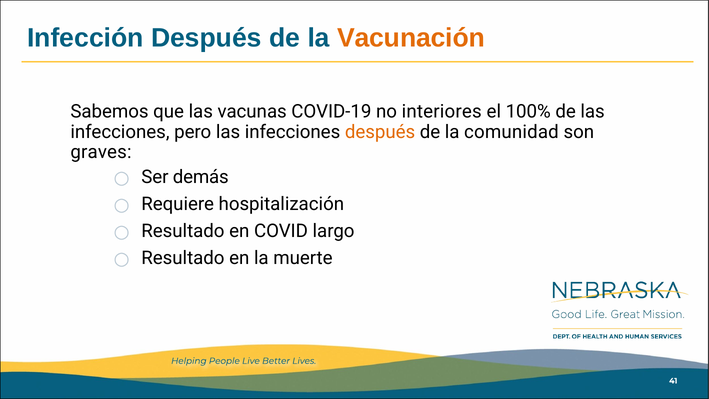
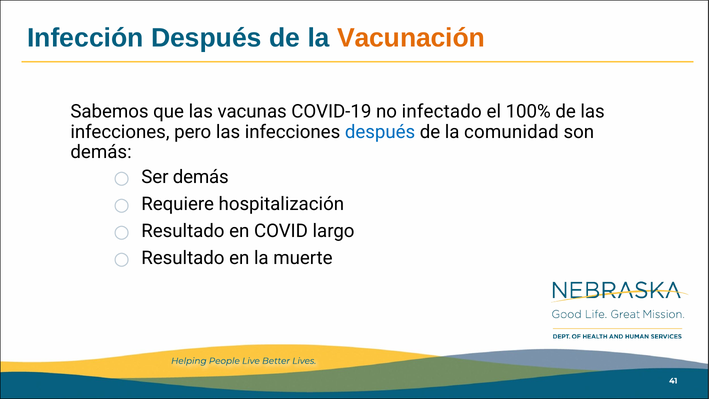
interiores: interiores -> infectado
después at (380, 132) colour: orange -> blue
graves at (101, 152): graves -> demás
